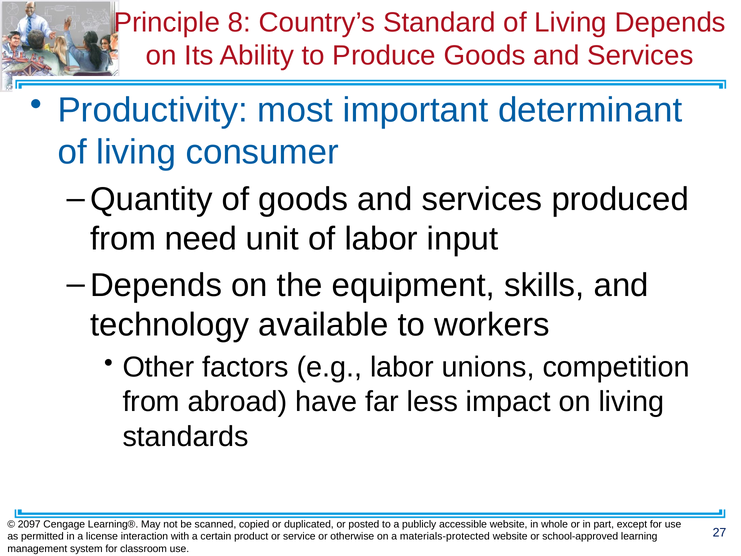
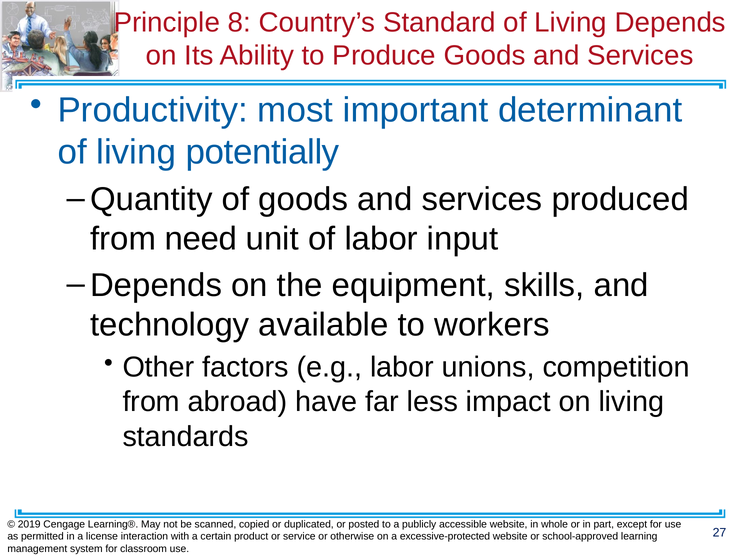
consumer: consumer -> potentially
2097: 2097 -> 2019
materials-protected: materials-protected -> excessive-protected
